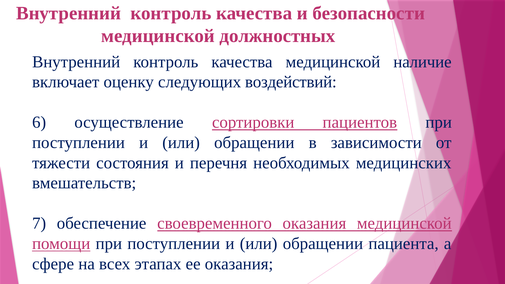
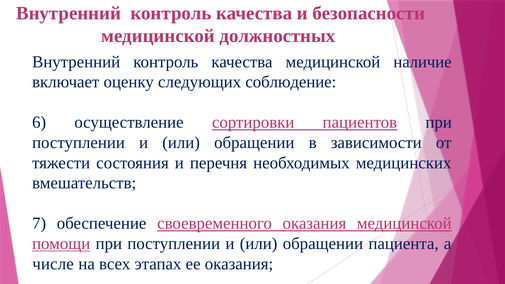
воздействий: воздействий -> соблюдение
сфере: сфере -> числе
